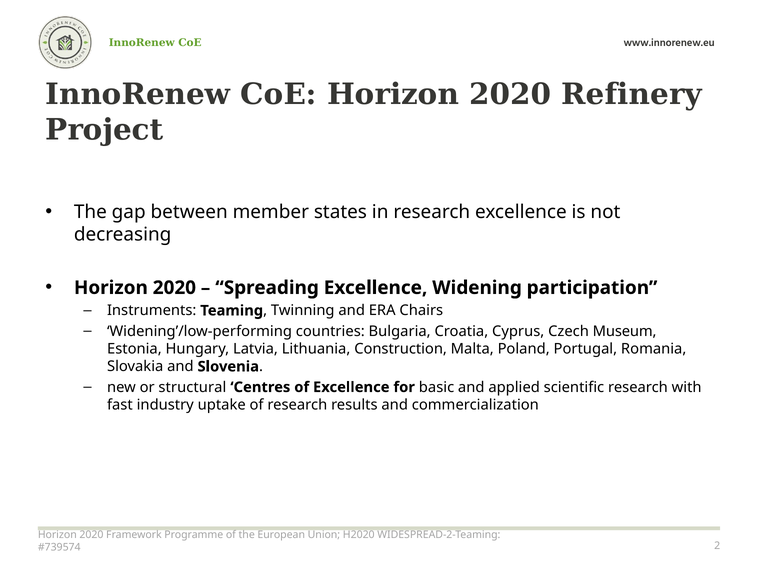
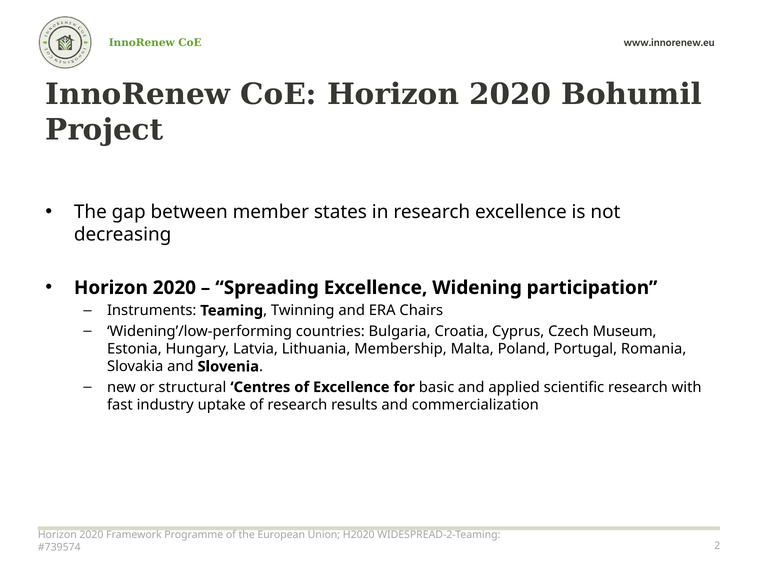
Refinery: Refinery -> Bohumil
Construction: Construction -> Membership
